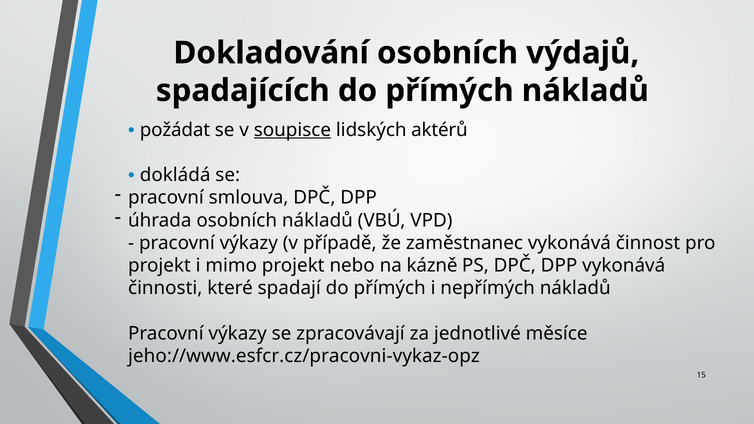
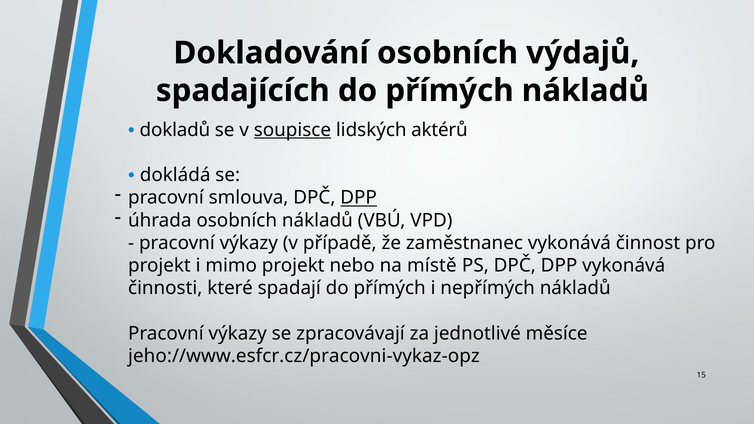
požádat: požádat -> dokladů
DPP at (359, 198) underline: none -> present
kázně: kázně -> místě
